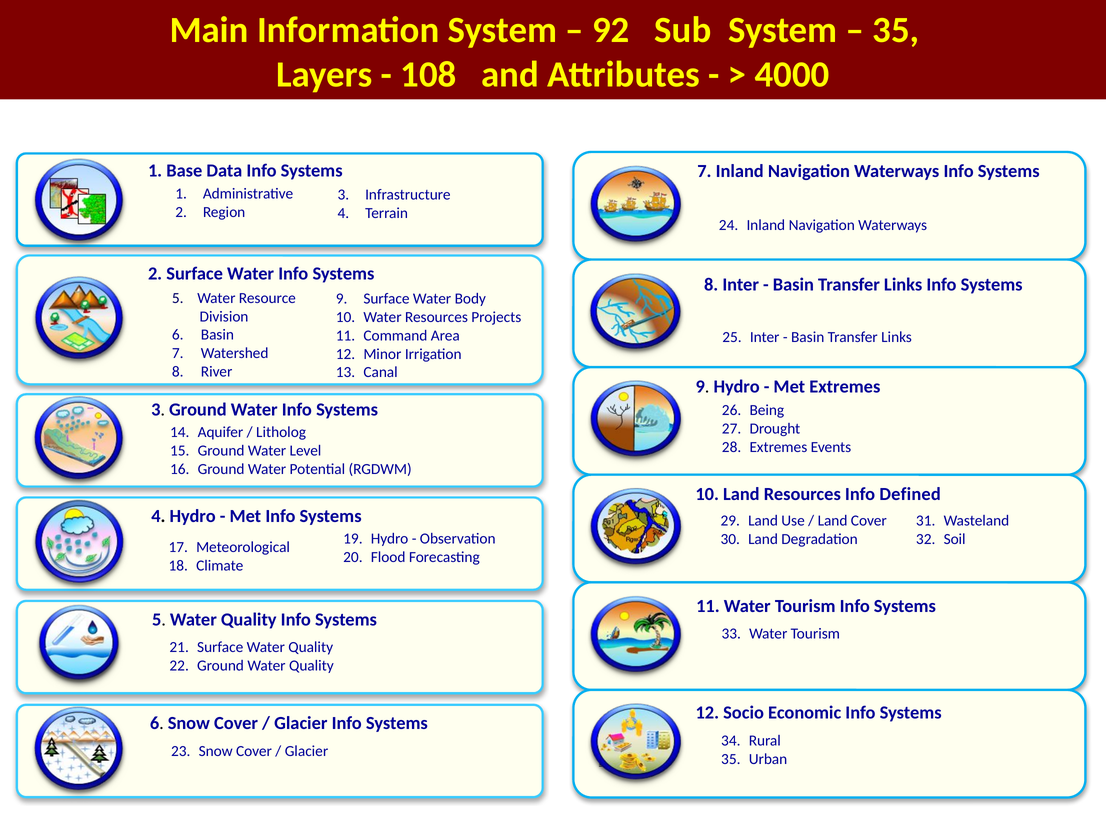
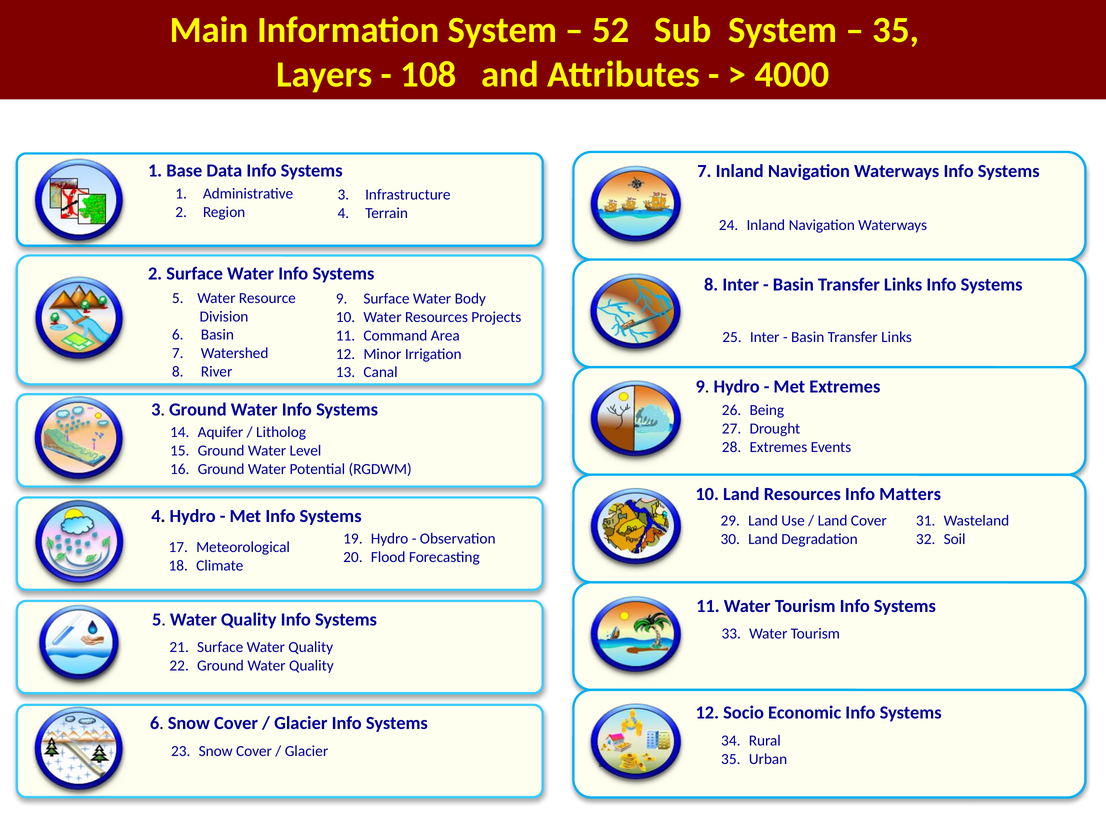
92: 92 -> 52
Defined: Defined -> Matters
